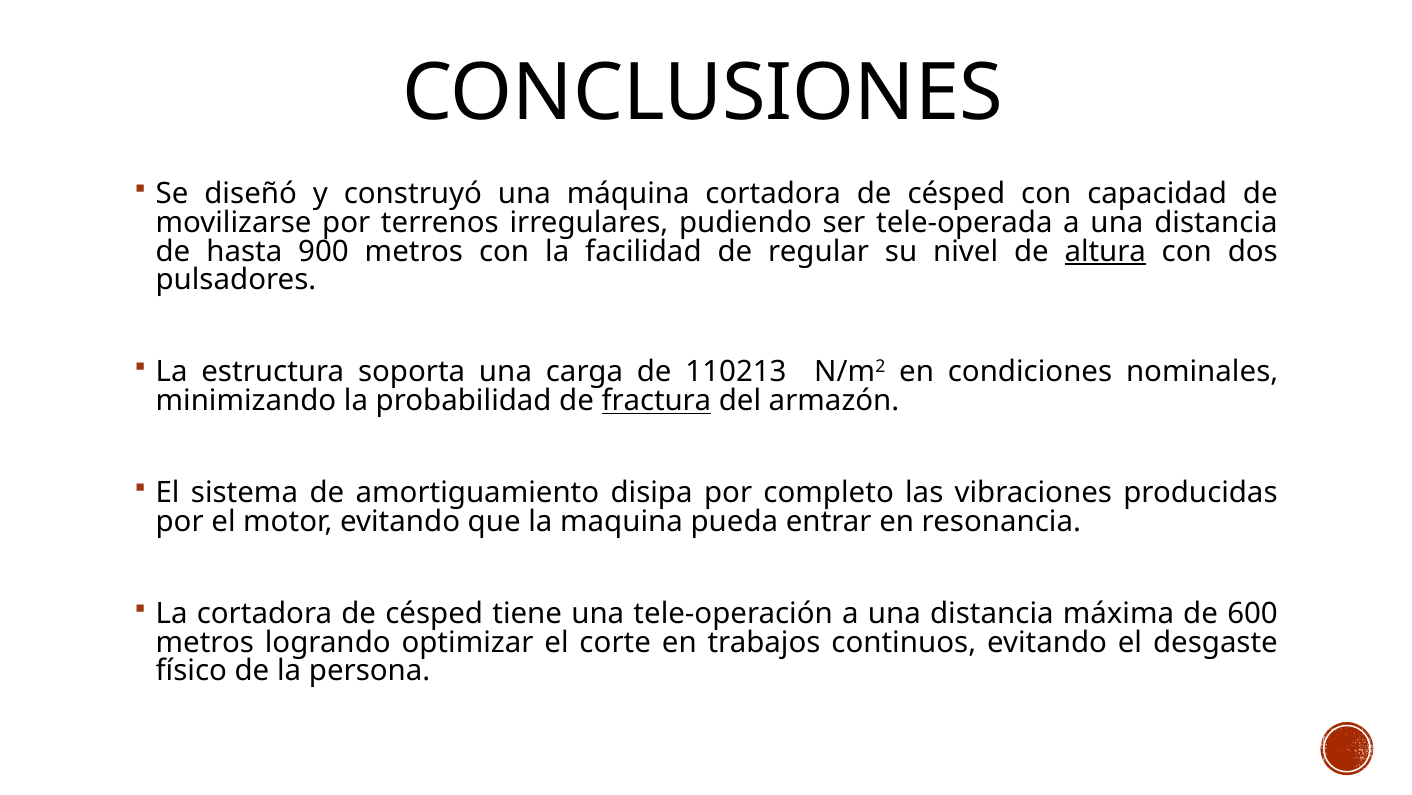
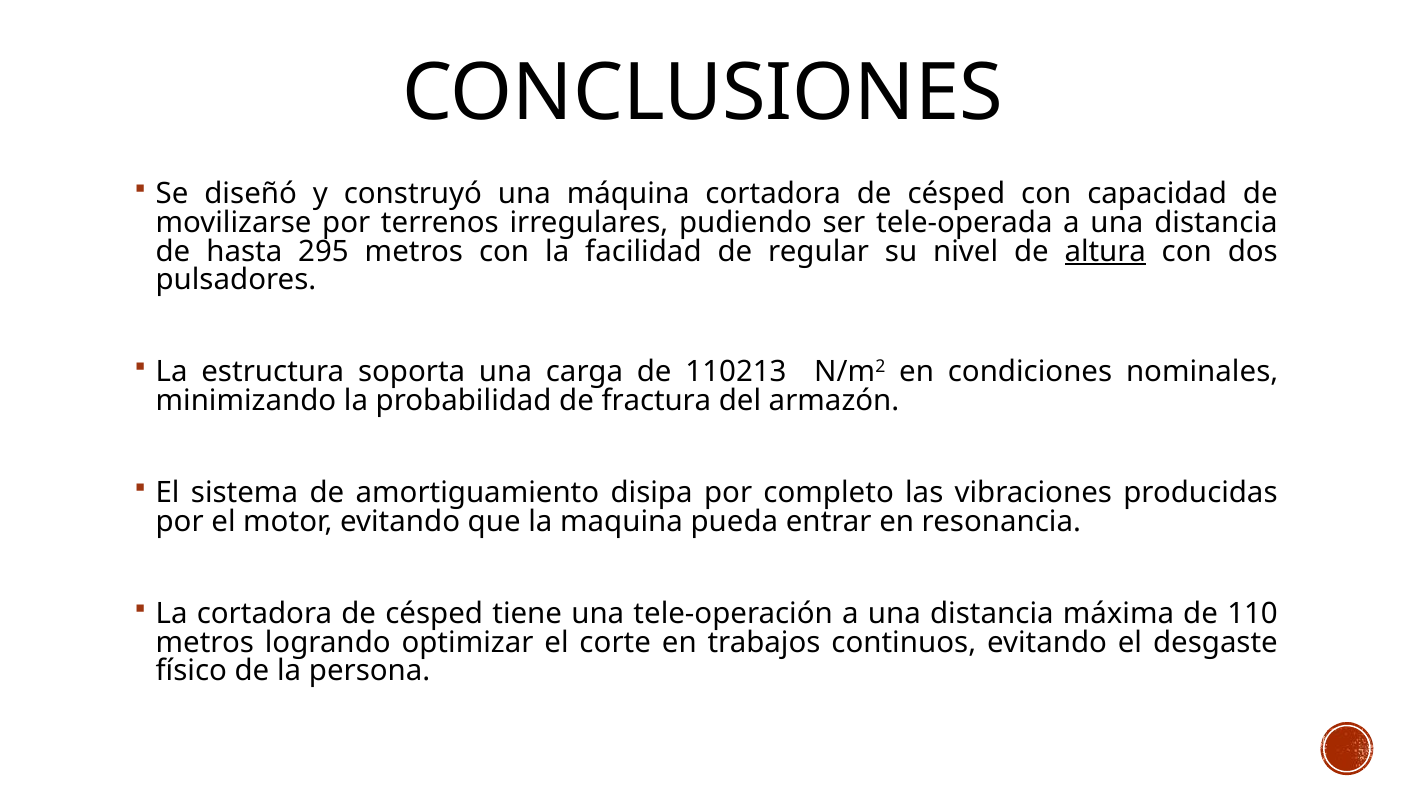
900: 900 -> 295
fractura underline: present -> none
600: 600 -> 110
